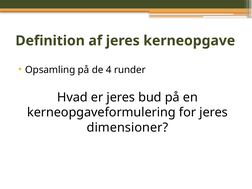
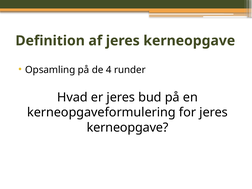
dimensioner at (127, 128): dimensioner -> kerneopgave
